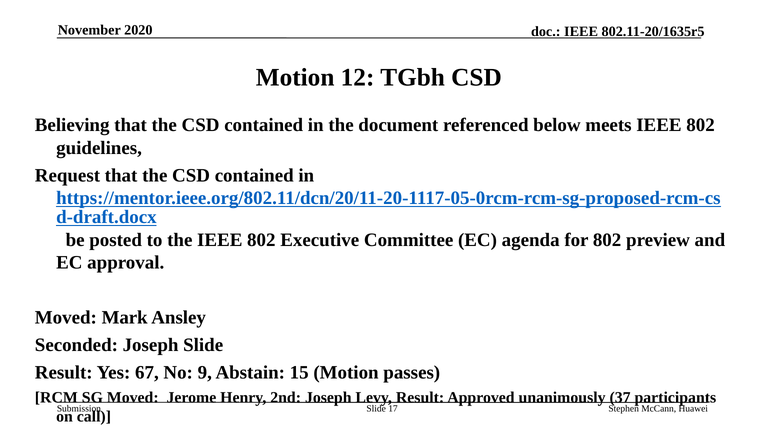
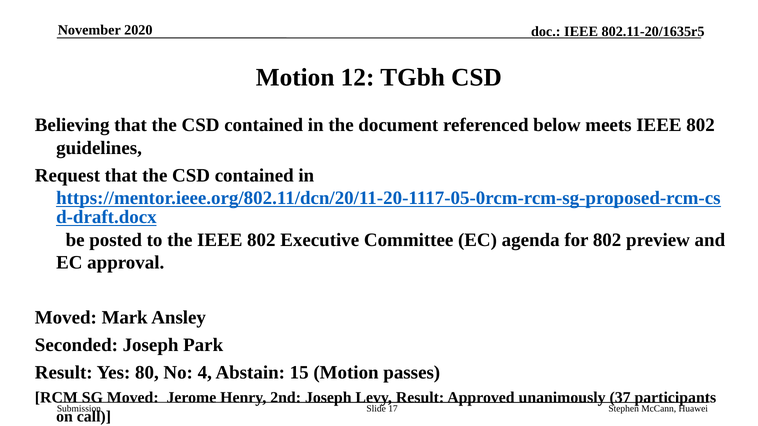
Joseph Slide: Slide -> Park
67: 67 -> 80
9: 9 -> 4
